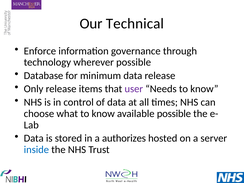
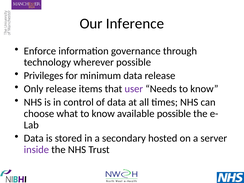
Technical: Technical -> Inference
Database: Database -> Privileges
authorizes: authorizes -> secondary
inside colour: blue -> purple
